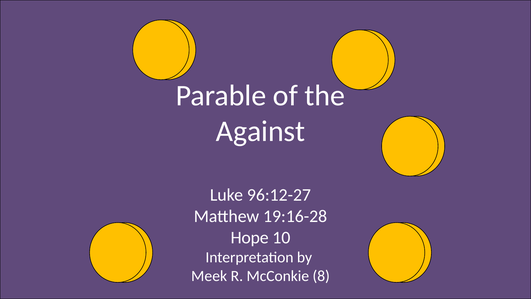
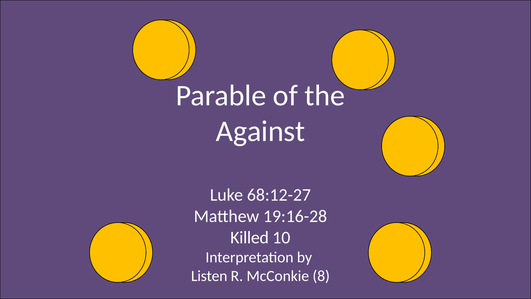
96:12-27: 96:12-27 -> 68:12-27
Hope: Hope -> Killed
Meek: Meek -> Listen
